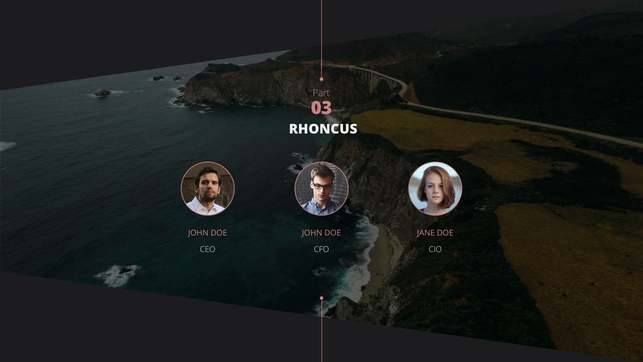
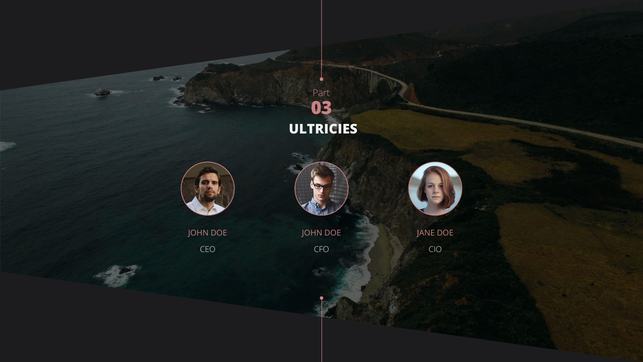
RHONCUS: RHONCUS -> ULTRICIES
